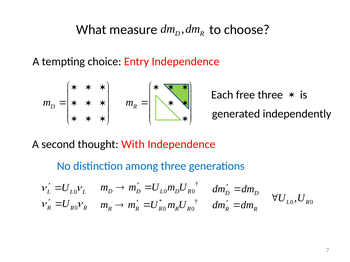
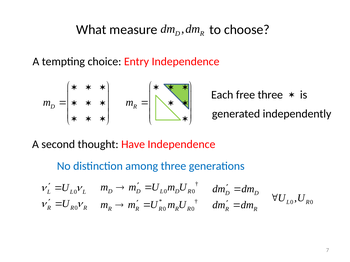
With: With -> Have
